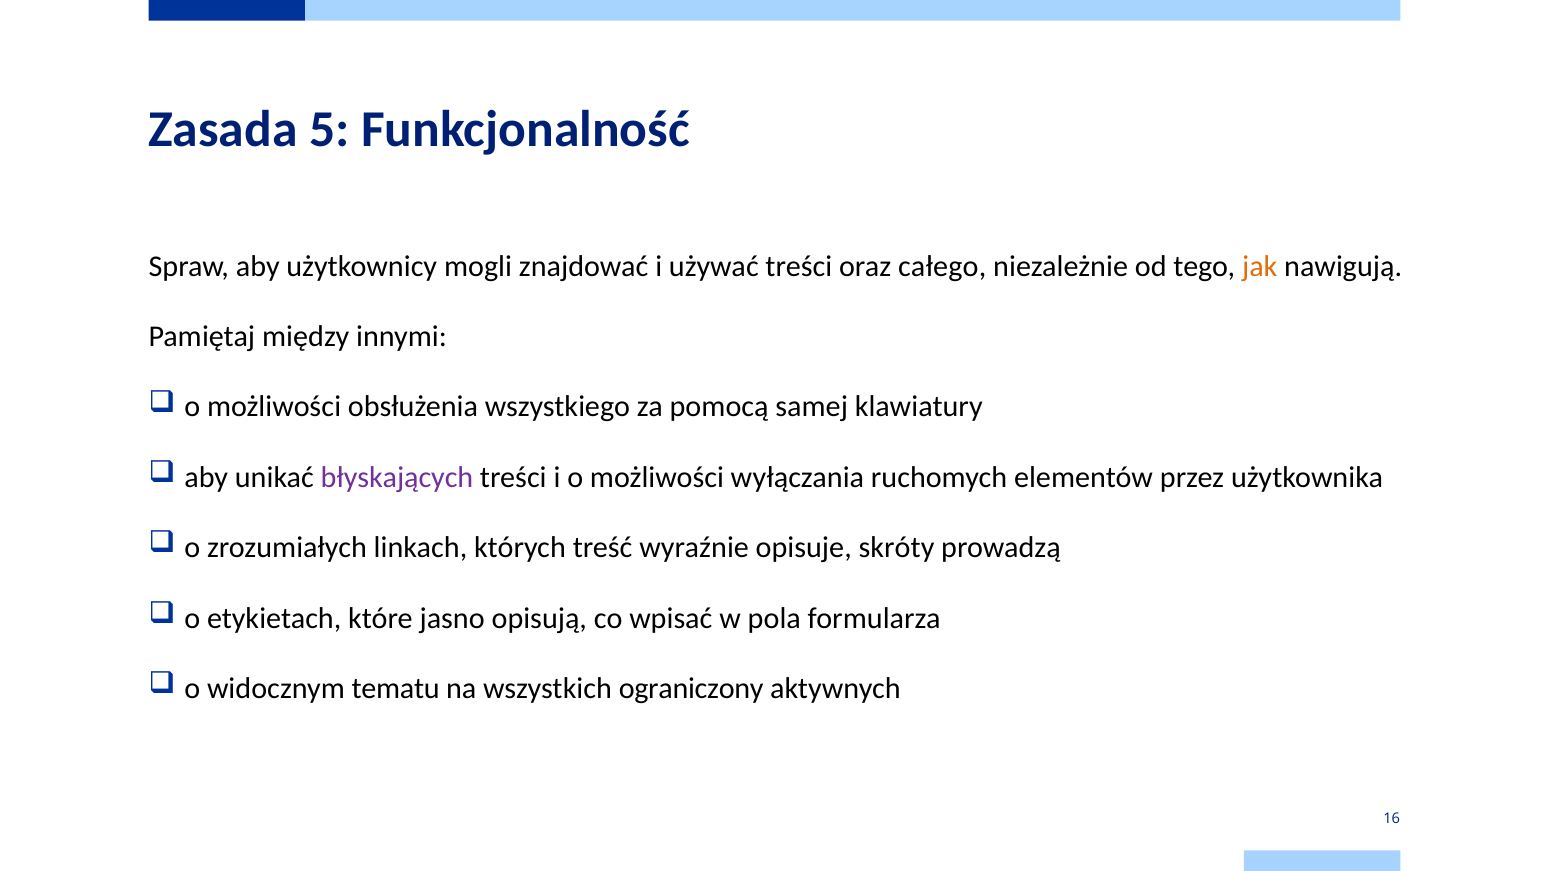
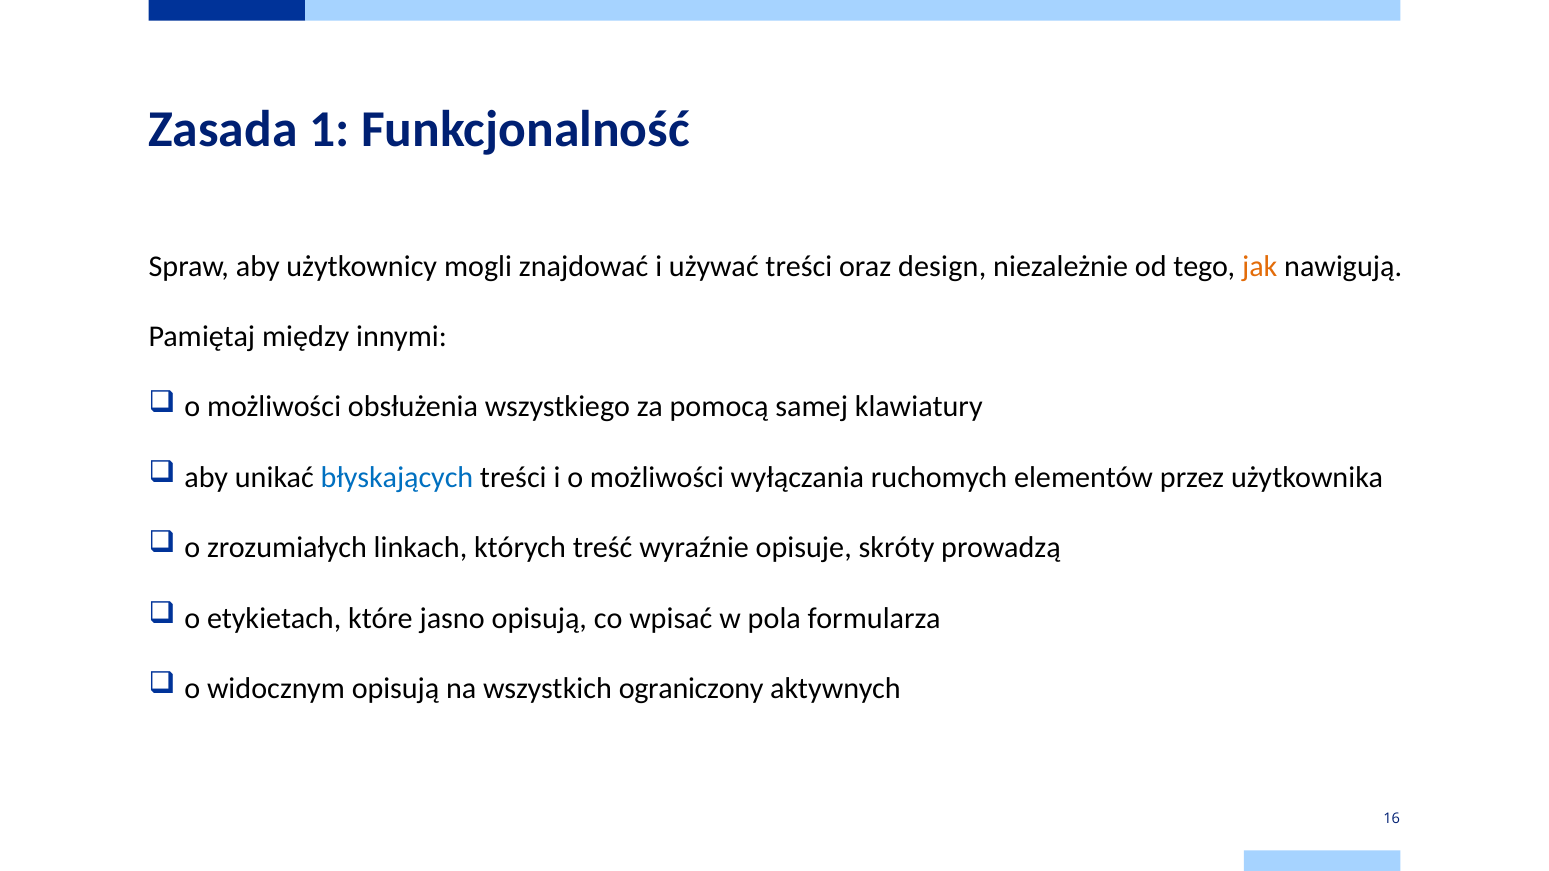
5: 5 -> 1
całego: całego -> design
błyskających colour: purple -> blue
widocznym tematu: tematu -> opisują
